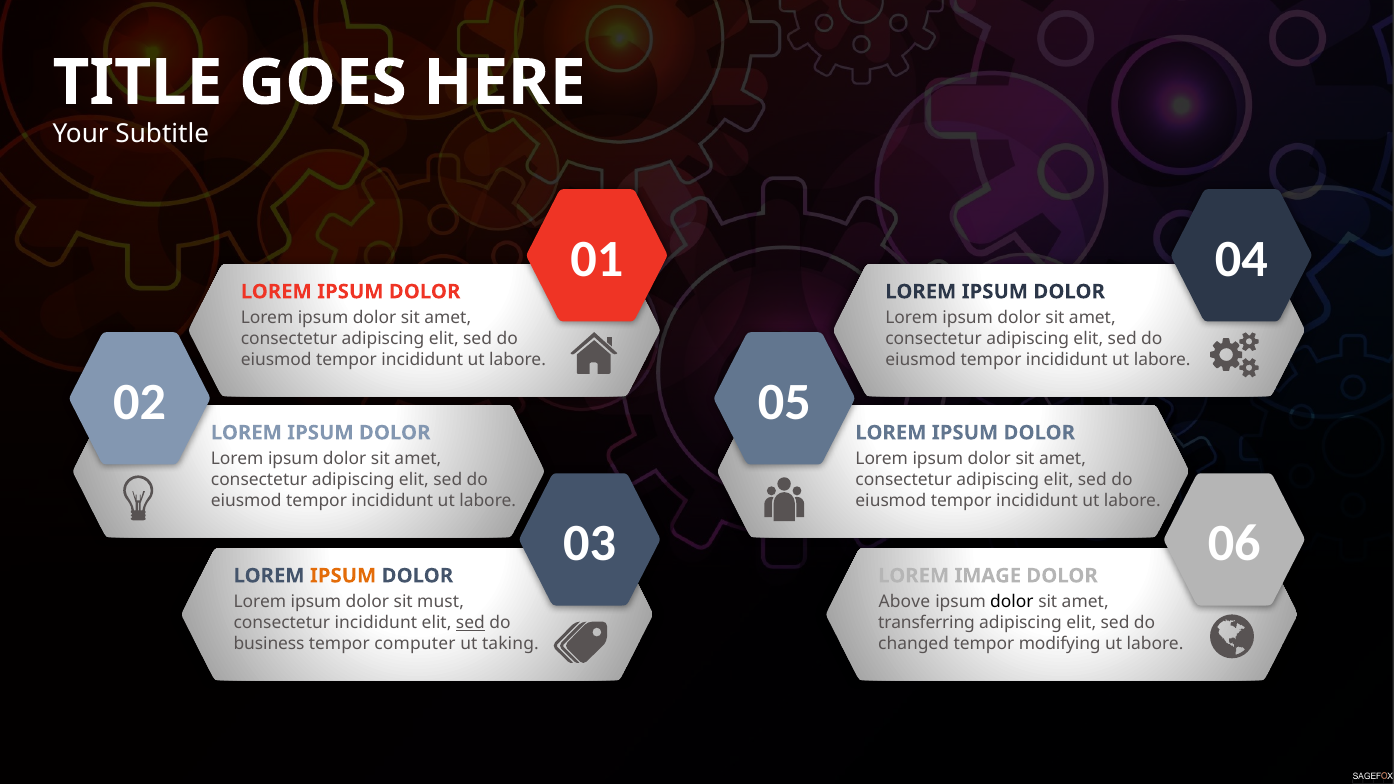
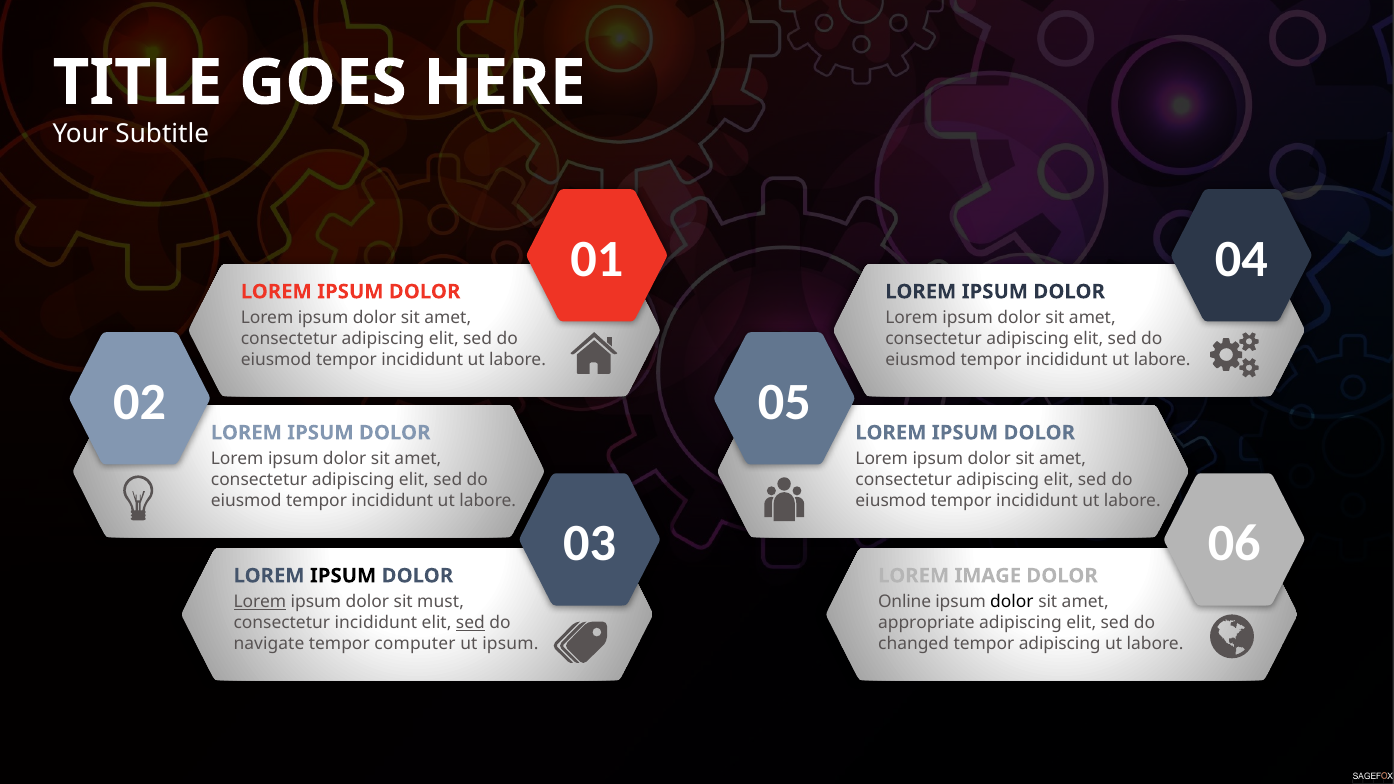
IPSUM at (343, 576) colour: orange -> black
Lorem at (260, 602) underline: none -> present
Above: Above -> Online
transferring: transferring -> appropriate
business: business -> navigate
ut taking: taking -> ipsum
tempor modifying: modifying -> adipiscing
